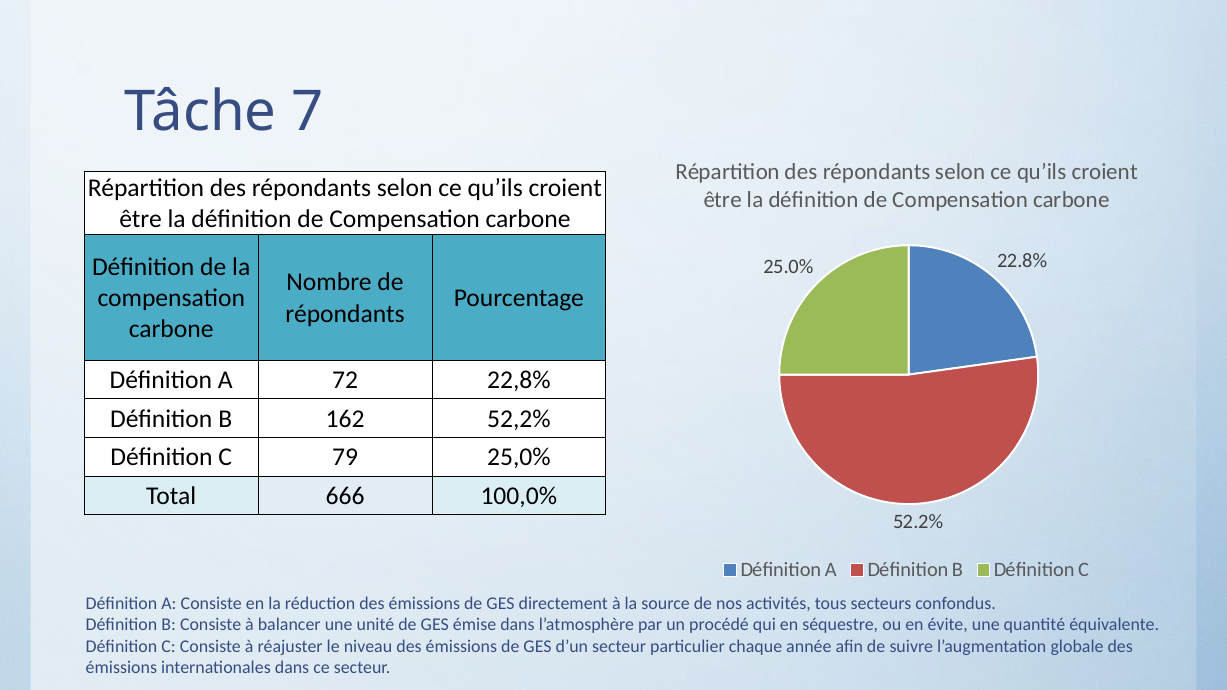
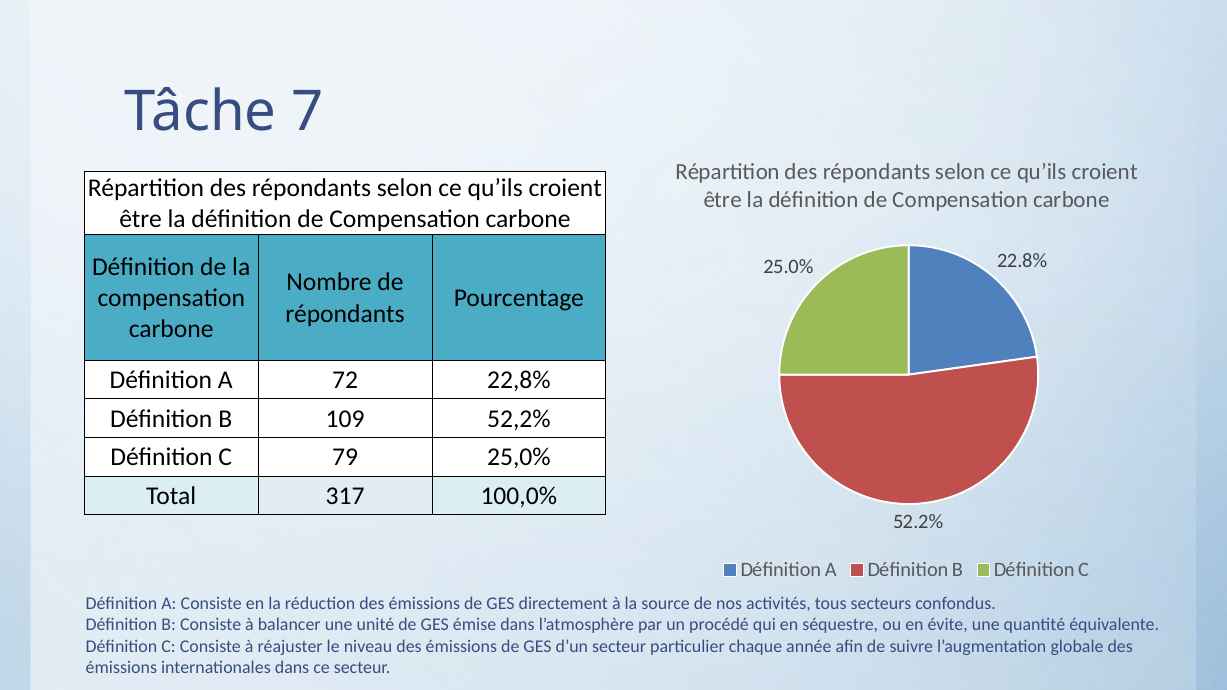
162: 162 -> 109
666: 666 -> 317
